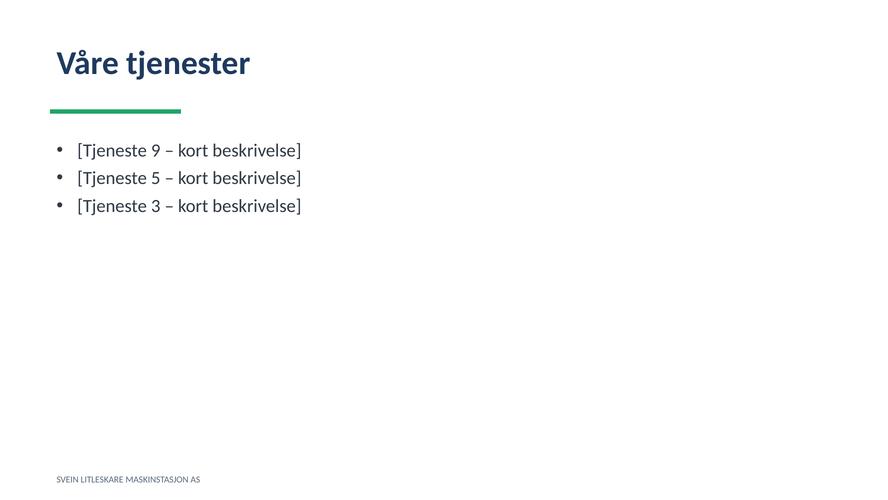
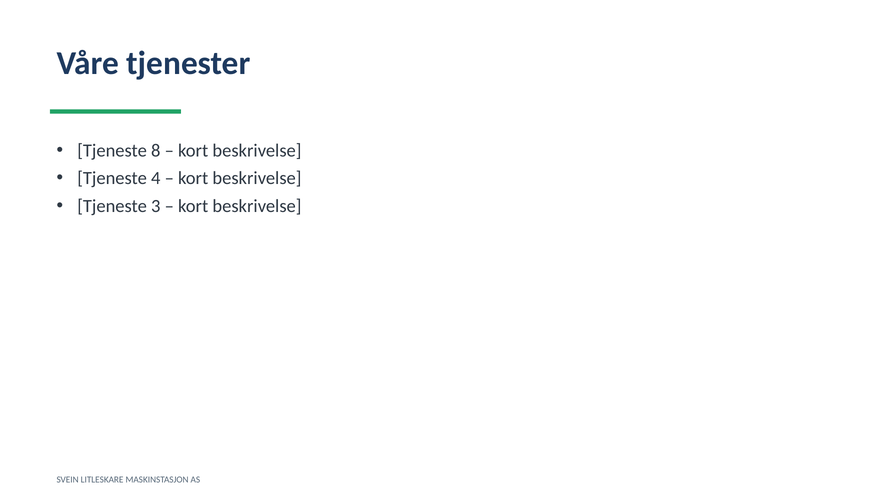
9: 9 -> 8
5: 5 -> 4
